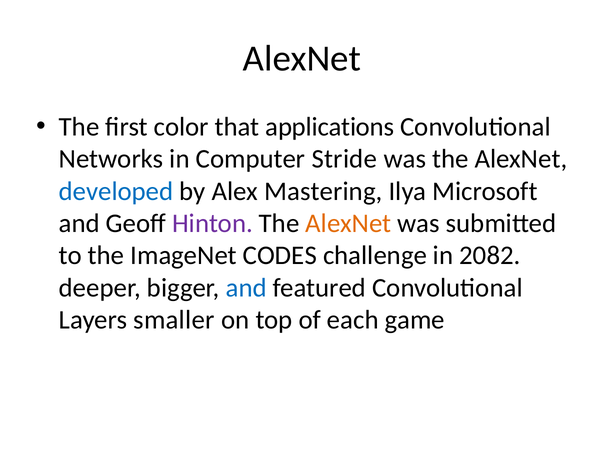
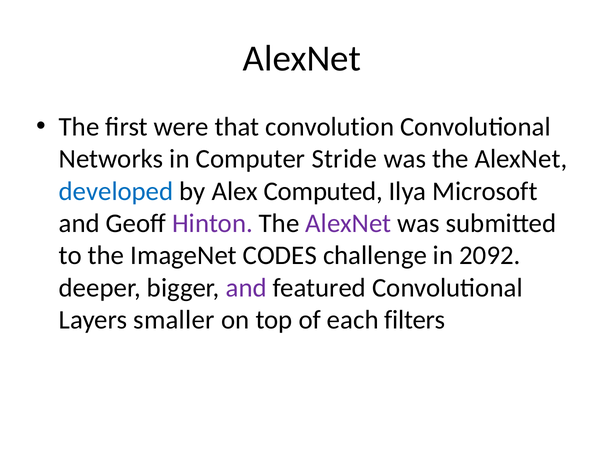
color: color -> were
applications: applications -> convolution
Mastering: Mastering -> Computed
AlexNet at (348, 223) colour: orange -> purple
2082: 2082 -> 2092
and at (246, 288) colour: blue -> purple
game: game -> filters
